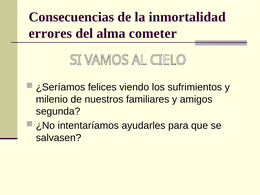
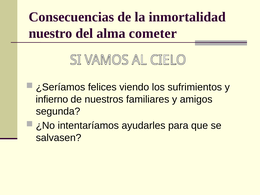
errores: errores -> nuestro
milenio: milenio -> infierno
